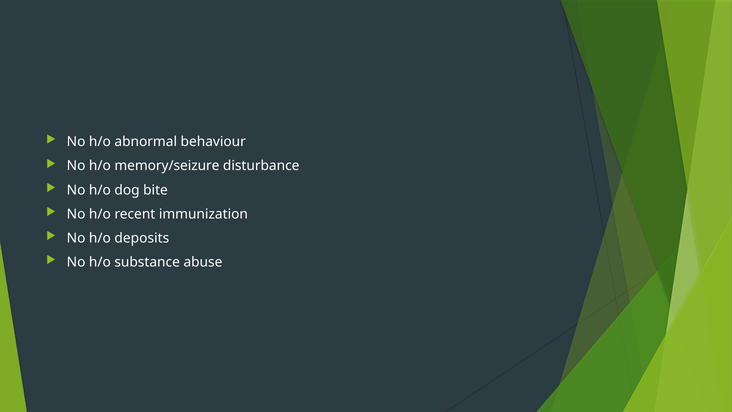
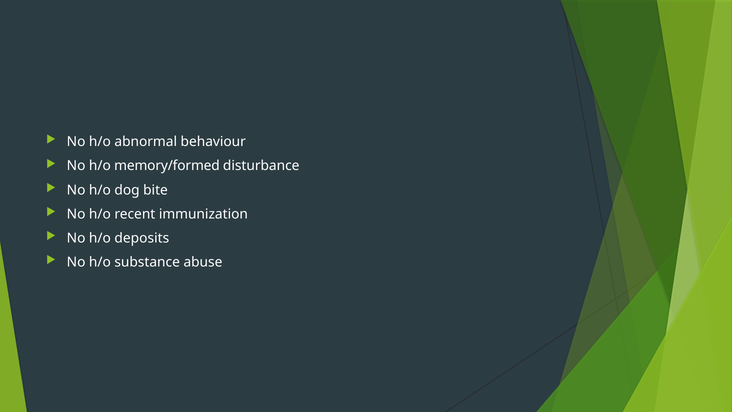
memory/seizure: memory/seizure -> memory/formed
